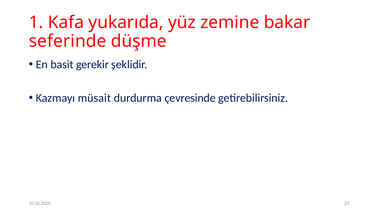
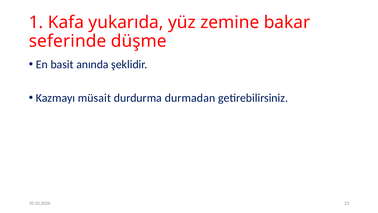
gerekir: gerekir -> anında
çevresinde: çevresinde -> durmadan
